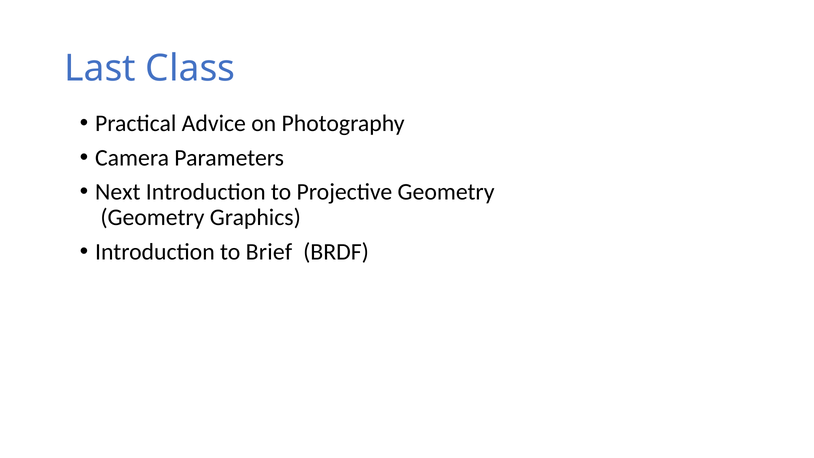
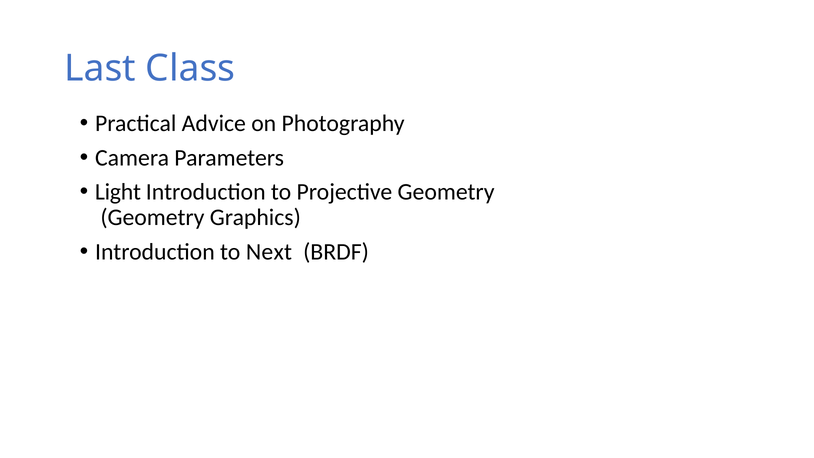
Next: Next -> Light
Brief: Brief -> Next
